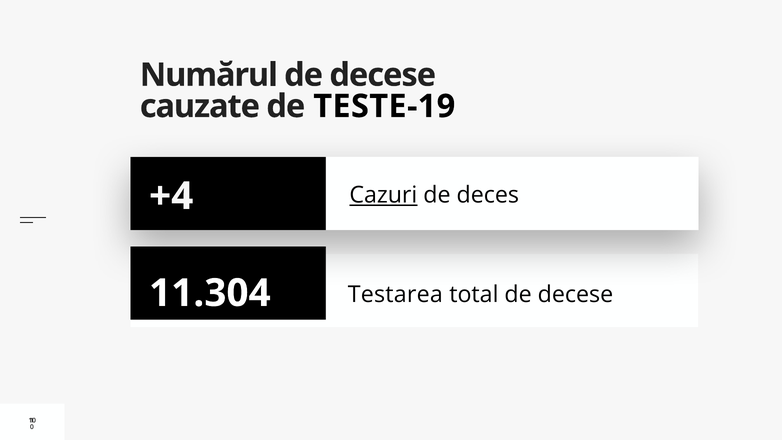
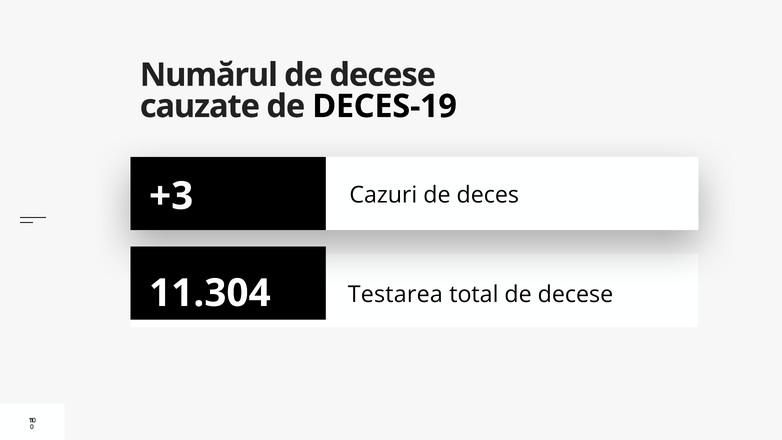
TESTE-19: TESTE-19 -> DECES-19
+4: +4 -> +3
Cazuri underline: present -> none
